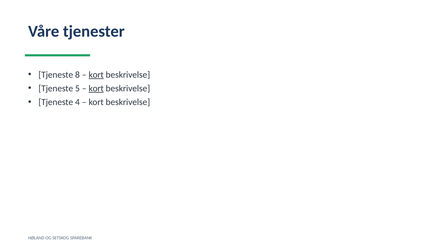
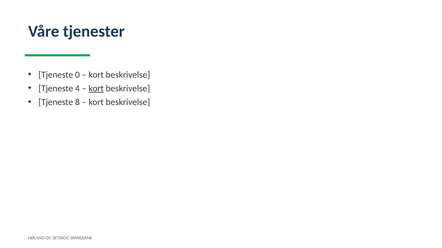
8: 8 -> 0
kort at (96, 75) underline: present -> none
5: 5 -> 4
4: 4 -> 8
